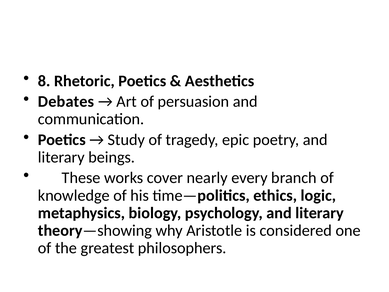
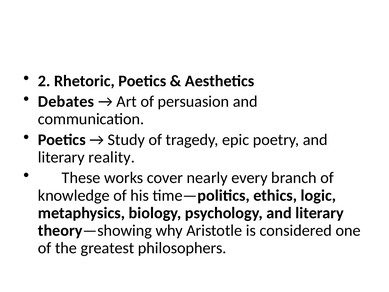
8: 8 -> 2
beings: beings -> reality
